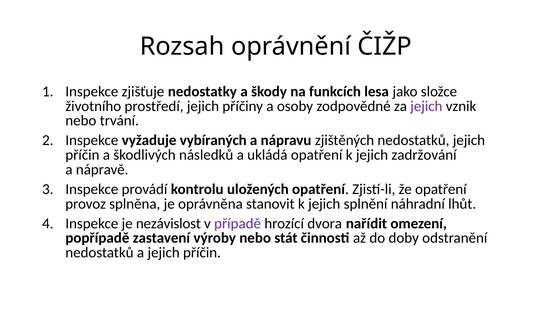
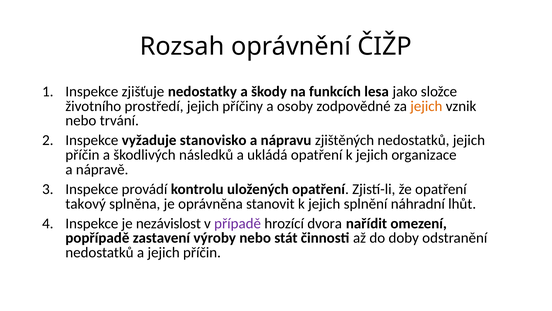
jejich at (426, 106) colour: purple -> orange
vybíraných: vybíraných -> stanovisko
zadržování: zadržování -> organizace
provoz: provoz -> takový
